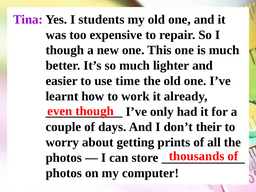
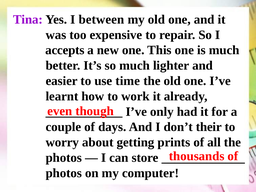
students: students -> between
though at (65, 50): though -> accepts
